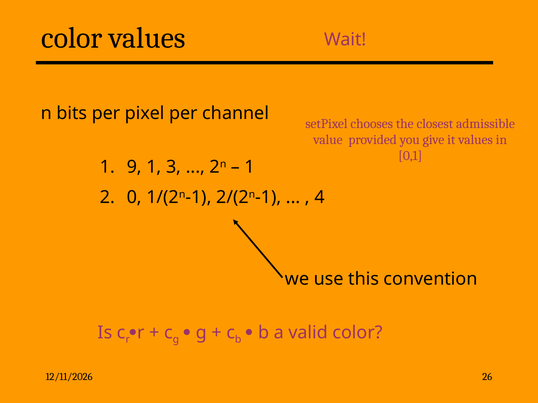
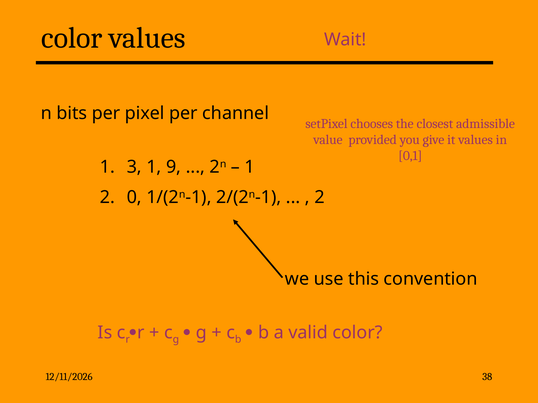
9: 9 -> 3
3: 3 -> 9
4 at (320, 198): 4 -> 2
26: 26 -> 38
